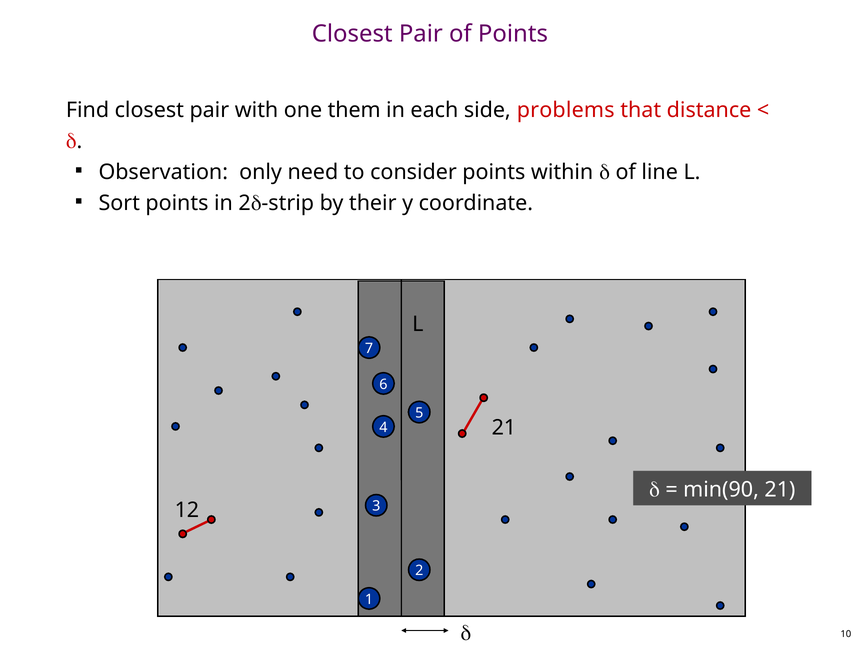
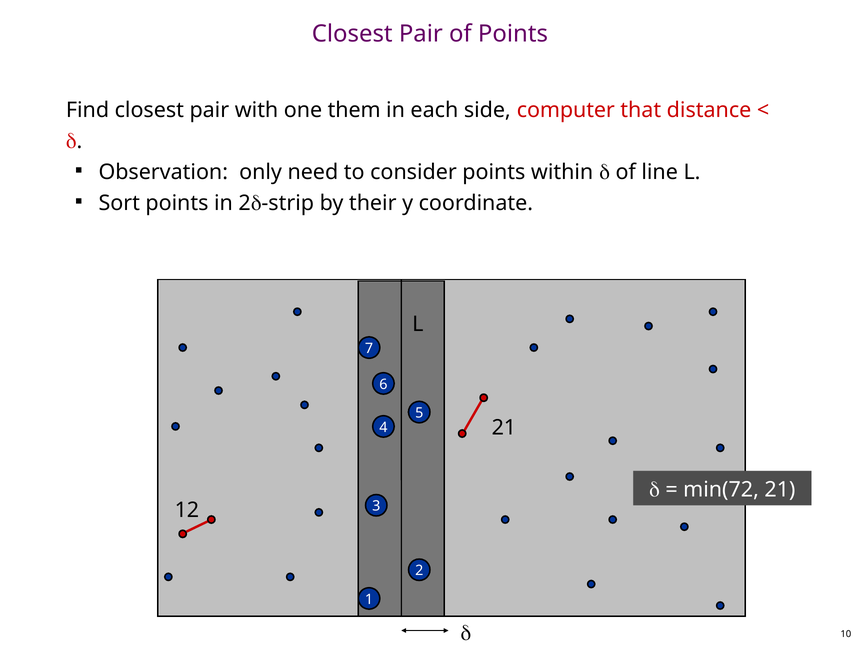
problems: problems -> computer
min(90: min(90 -> min(72
